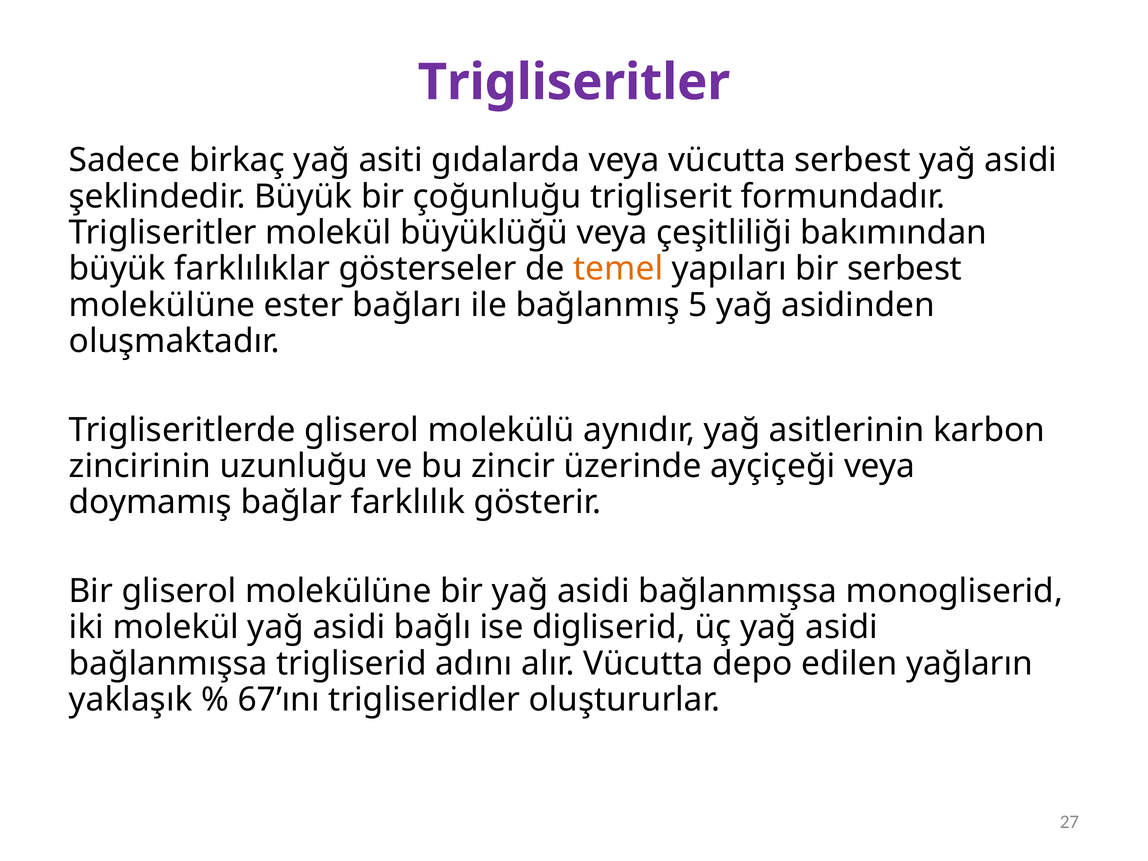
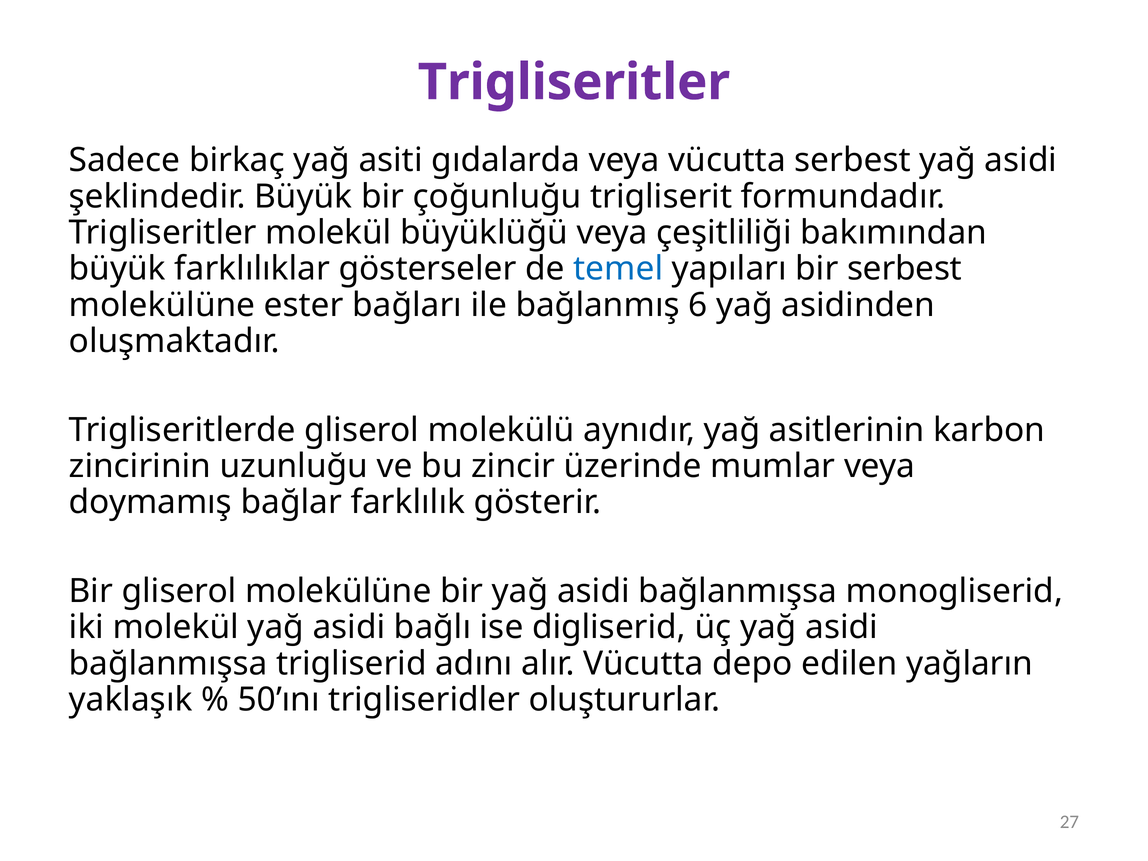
temel colour: orange -> blue
5: 5 -> 6
ayçiçeği: ayçiçeği -> mumlar
67’ını: 67’ını -> 50’ını
